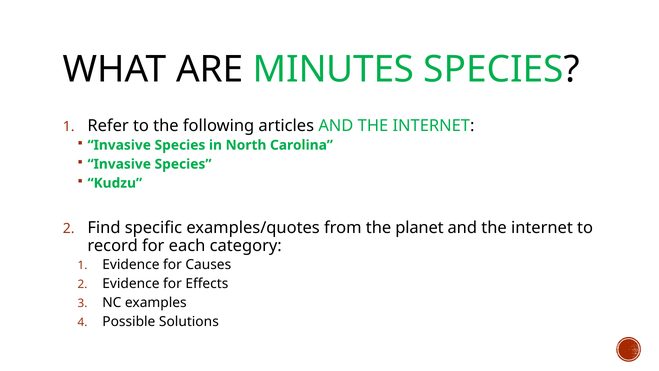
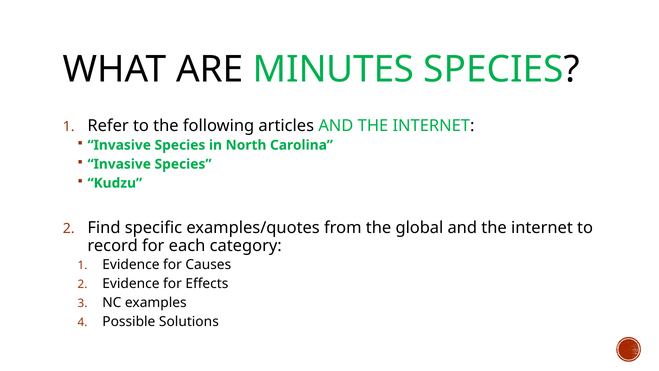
planet: planet -> global
